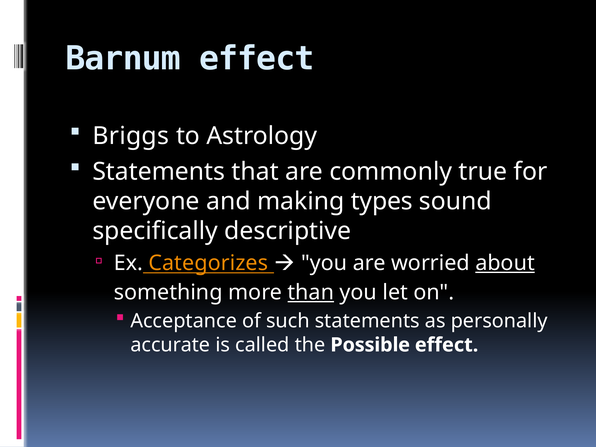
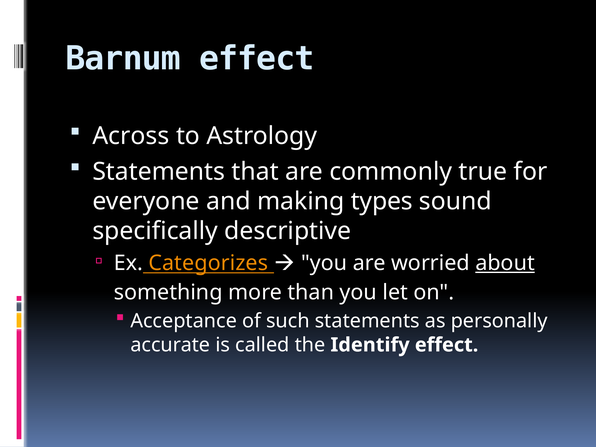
Briggs: Briggs -> Across
than underline: present -> none
Possible: Possible -> Identify
